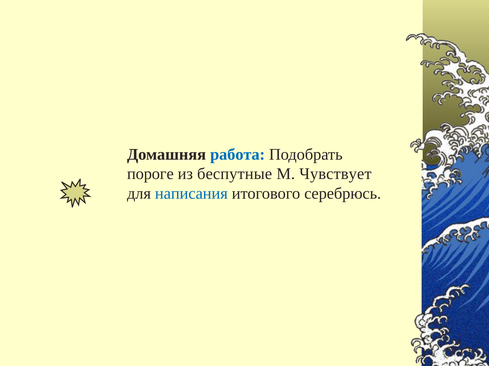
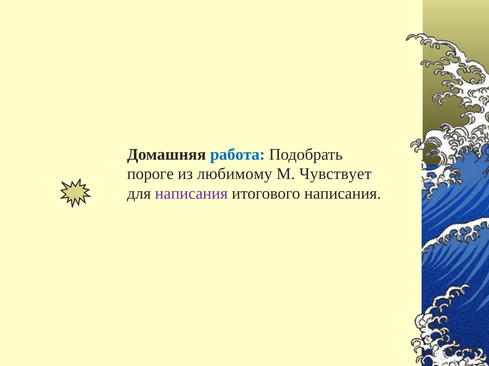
беспутные: беспутные -> любимому
написания at (191, 194) colour: blue -> purple
итогового серебрюсь: серебрюсь -> написания
